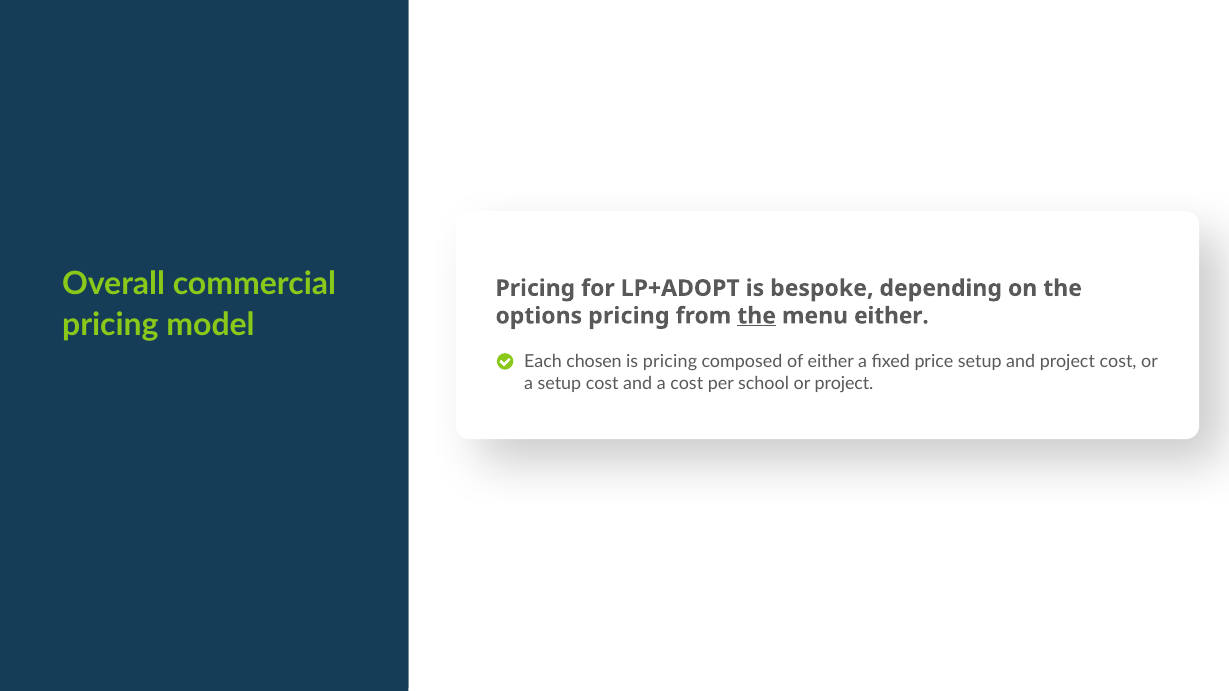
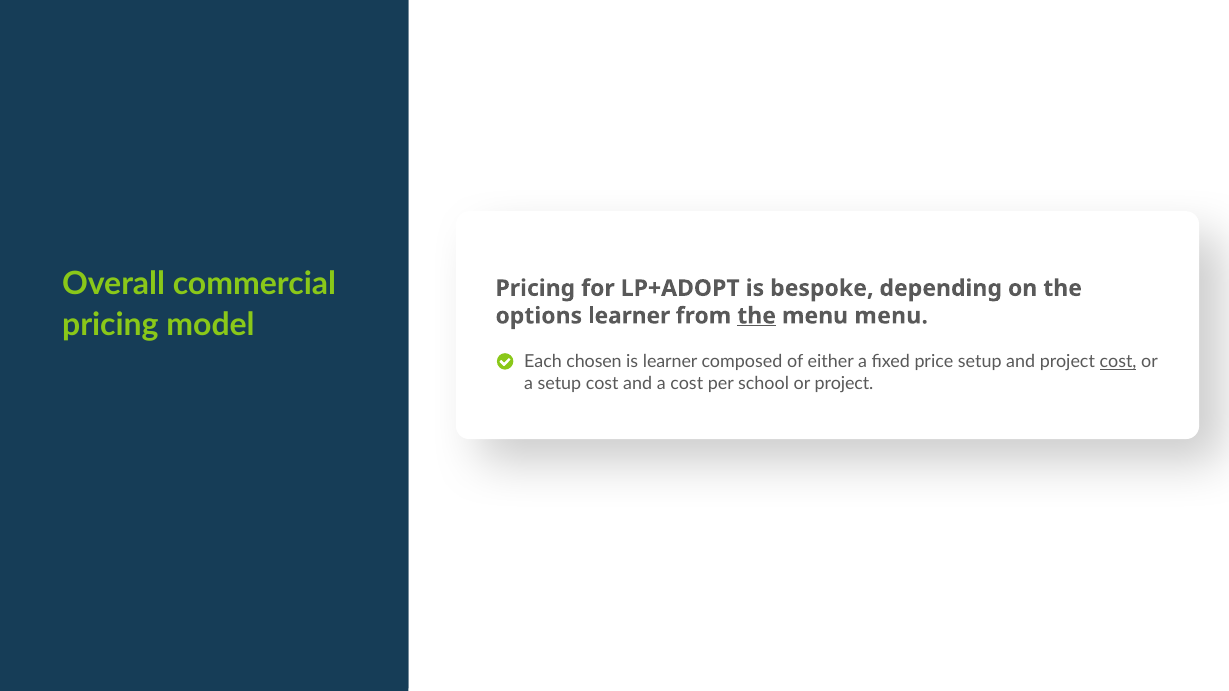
options pricing: pricing -> learner
menu either: either -> menu
is pricing: pricing -> learner
cost at (1118, 362) underline: none -> present
